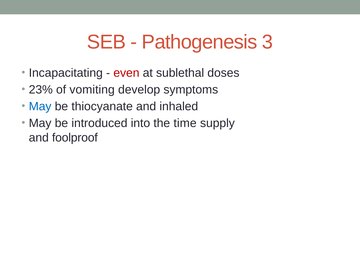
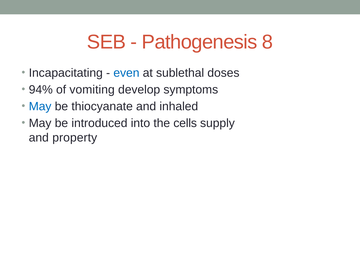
3: 3 -> 8
even colour: red -> blue
23%: 23% -> 94%
time: time -> cells
foolproof: foolproof -> property
